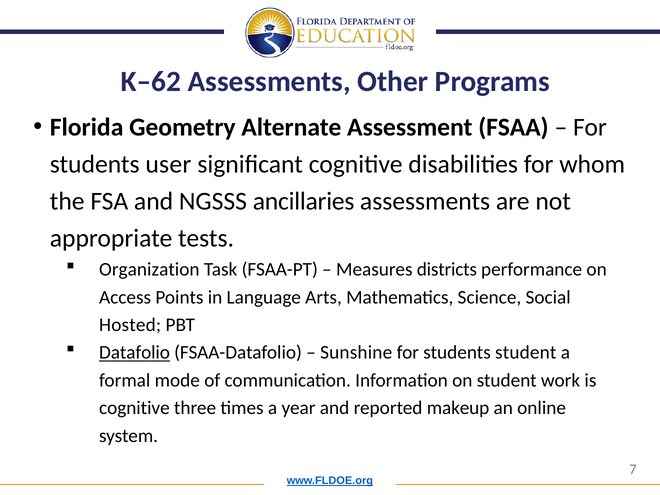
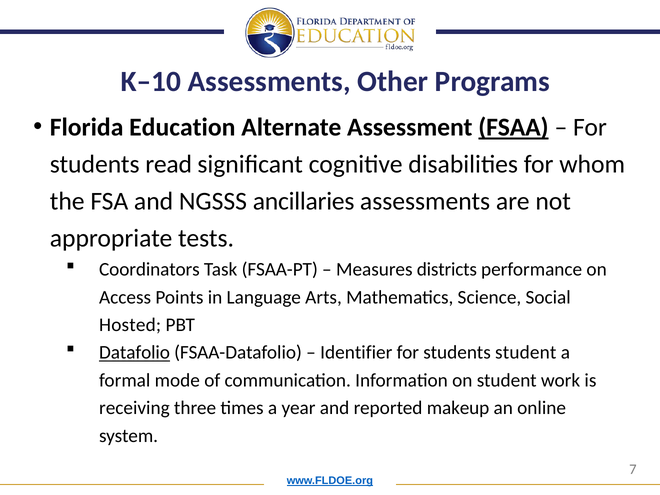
K–62: K–62 -> K–10
Geometry: Geometry -> Education
FSAA underline: none -> present
user: user -> read
Organization: Organization -> Coordinators
Sunshine: Sunshine -> Identifier
cognitive at (134, 408): cognitive -> receiving
